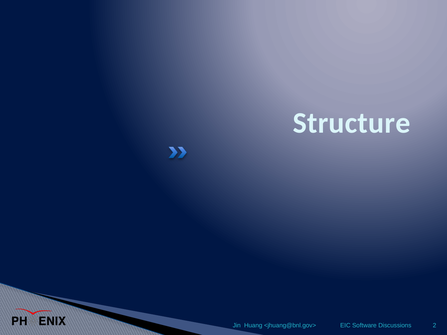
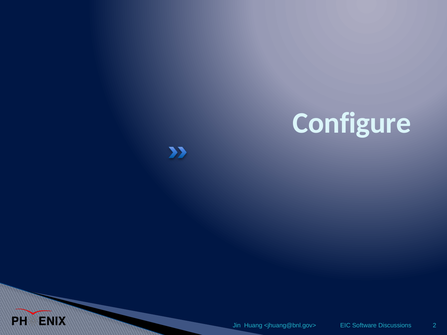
Structure: Structure -> Configure
